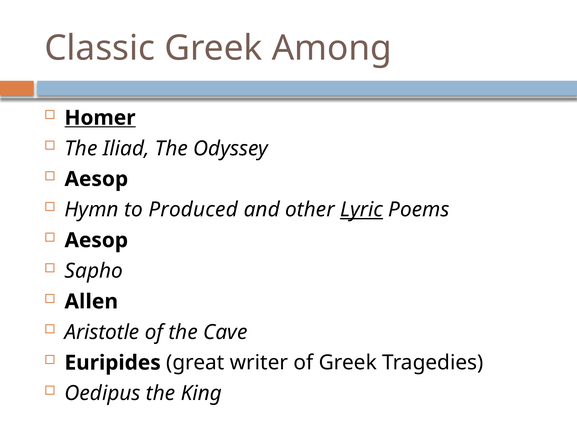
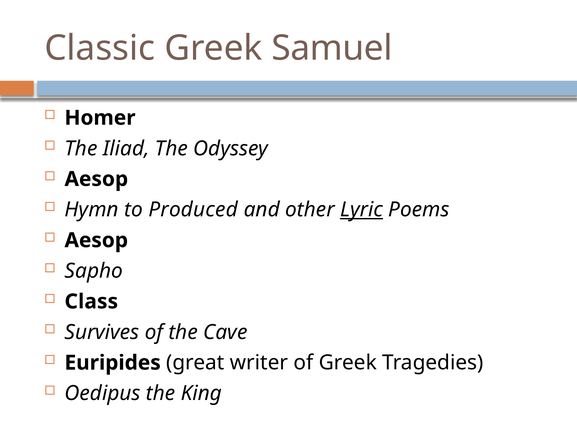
Among: Among -> Samuel
Homer underline: present -> none
Allen: Allen -> Class
Aristotle: Aristotle -> Survives
